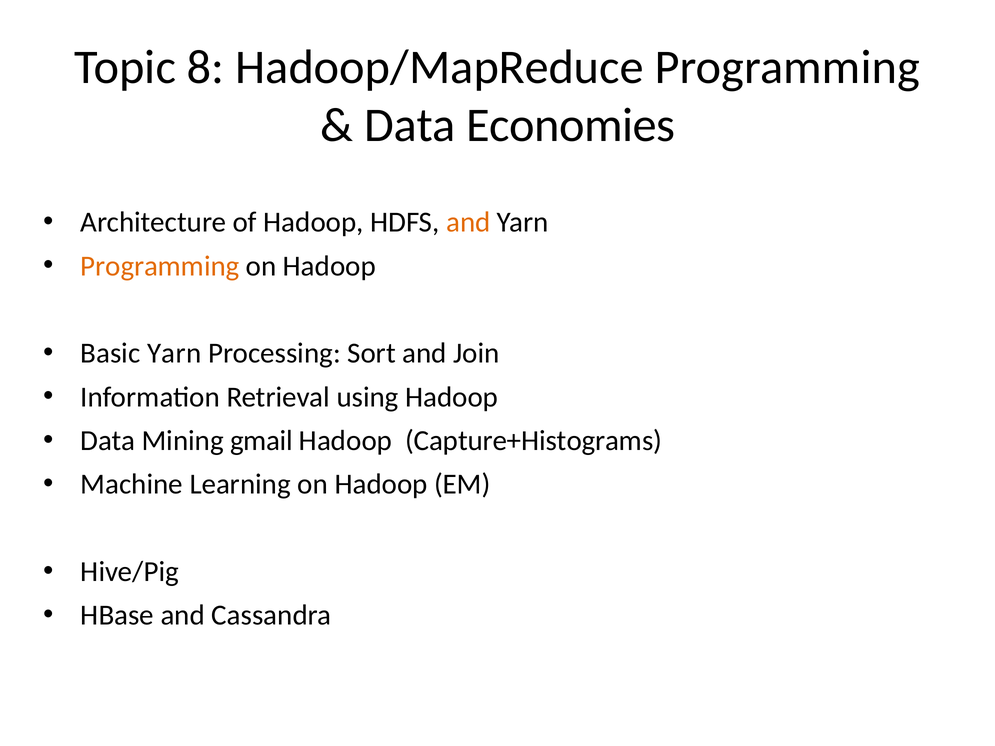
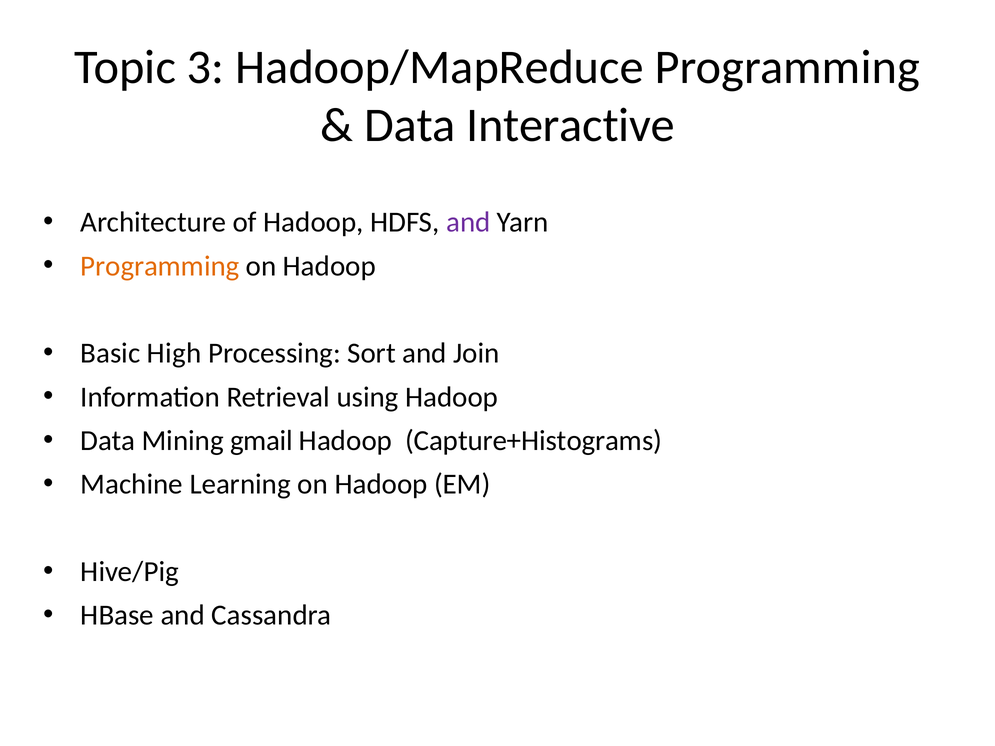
8: 8 -> 3
Economies: Economies -> Interactive
and at (468, 222) colour: orange -> purple
Basic Yarn: Yarn -> High
